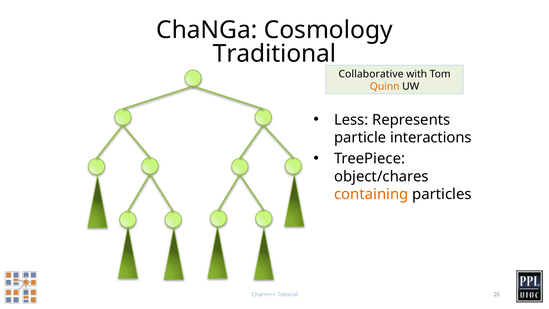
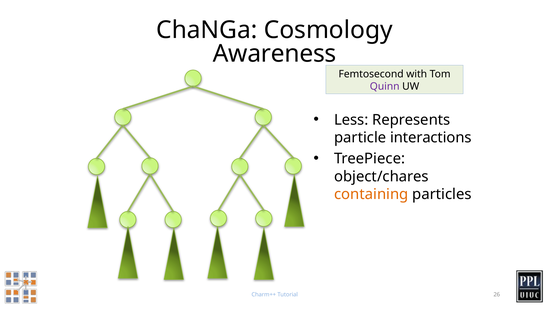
Traditional: Traditional -> Awareness
Collaborative: Collaborative -> Femtosecond
Quinn colour: orange -> purple
